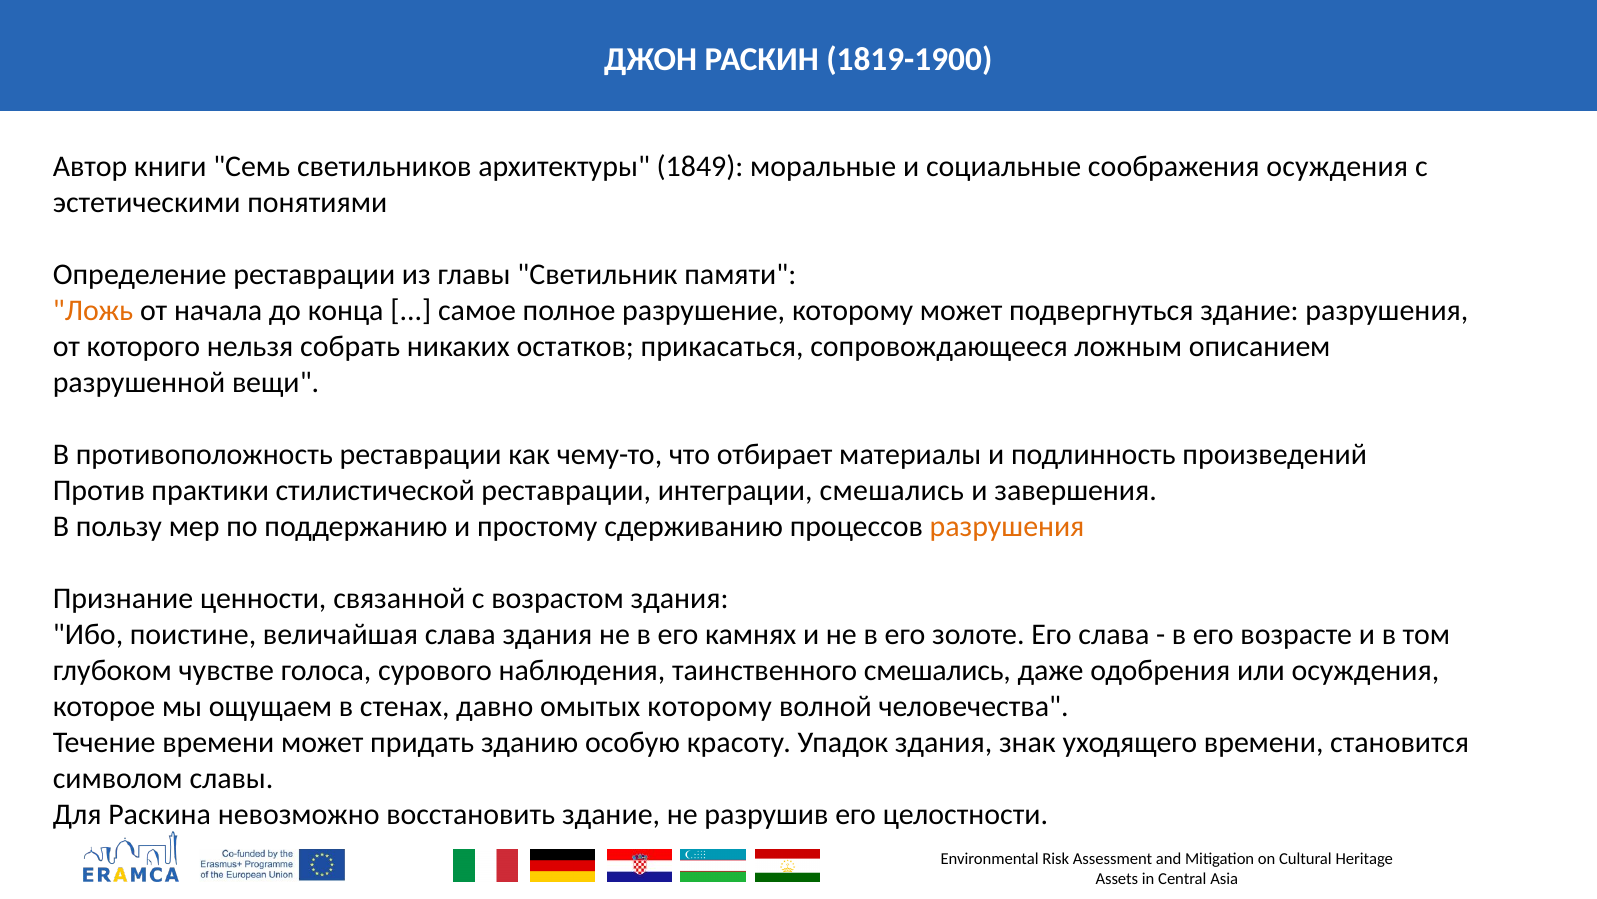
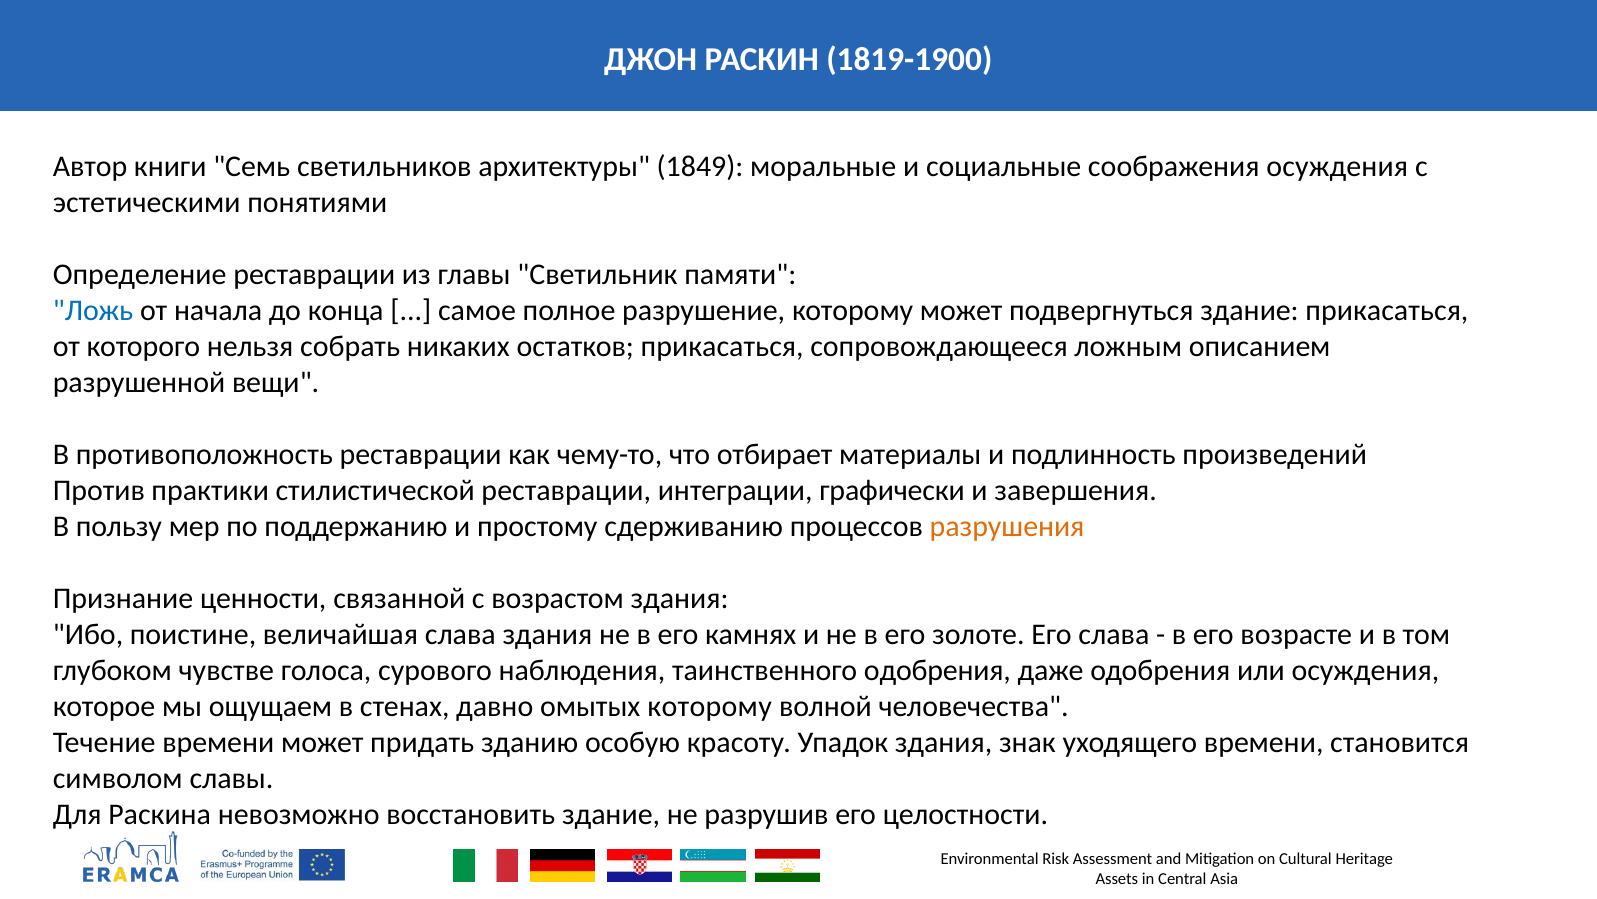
Ложь colour: orange -> blue
здание разрушения: разрушения -> прикасаться
интеграции смешались: смешались -> графически
таинственного смешались: смешались -> одобрения
